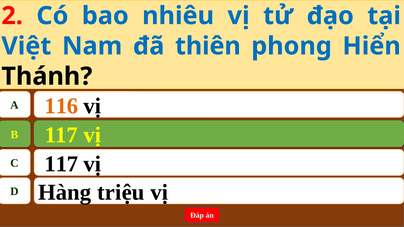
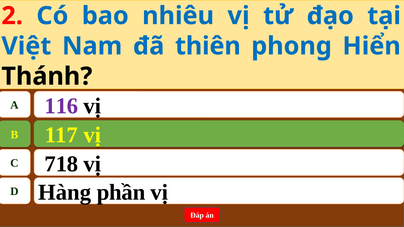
116 colour: orange -> purple
C 117: 117 -> 718
triệu: triệu -> phần
